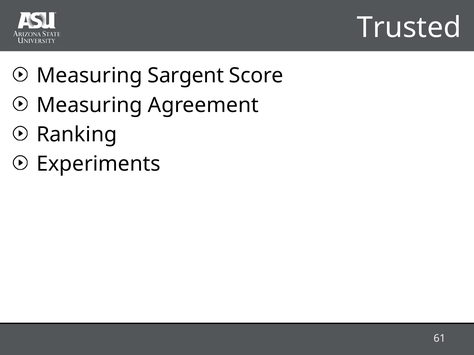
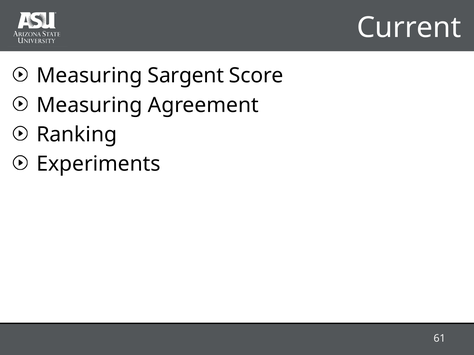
Trusted: Trusted -> Current
